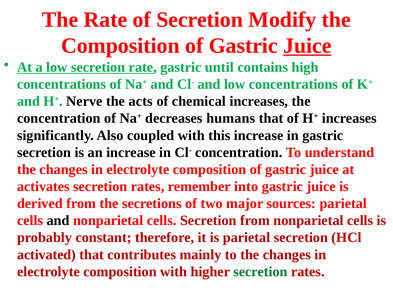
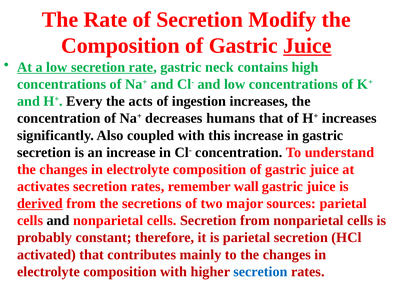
until: until -> neck
Nerve: Nerve -> Every
chemical: chemical -> ingestion
into: into -> wall
derived underline: none -> present
secretion at (260, 271) colour: green -> blue
